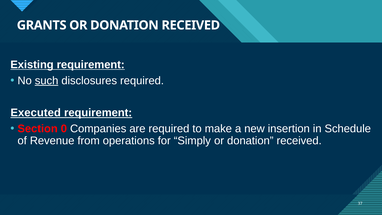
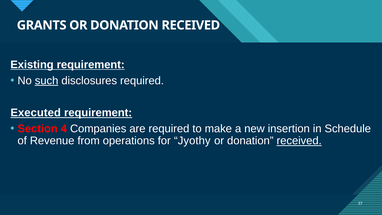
0: 0 -> 4
Simply: Simply -> Jyothy
received at (299, 141) underline: none -> present
